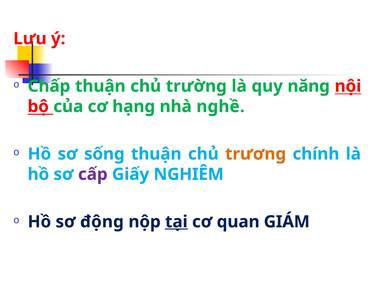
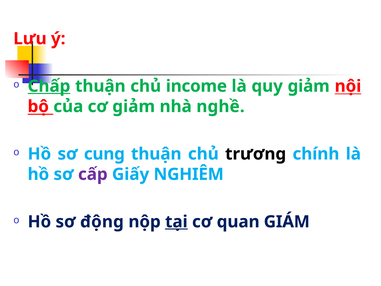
Chấp underline: none -> present
trường: trường -> income
quy năng: năng -> giảm
cơ hạng: hạng -> giảm
sống: sống -> cung
trương colour: orange -> black
